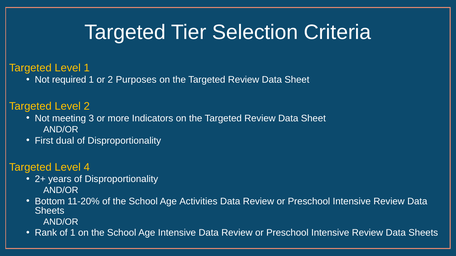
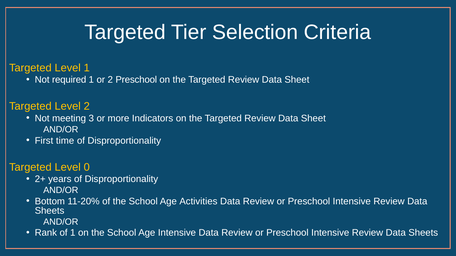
2 Purposes: Purposes -> Preschool
dual: dual -> time
4: 4 -> 0
